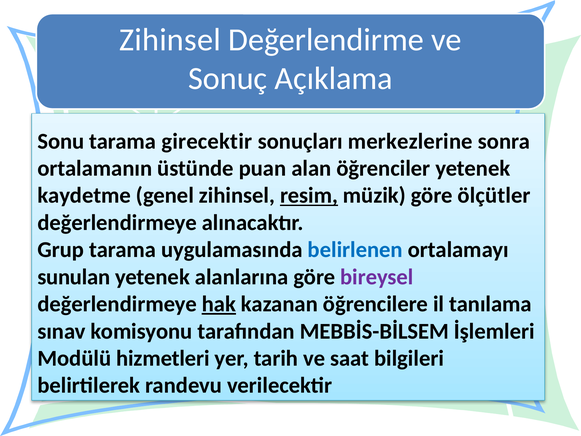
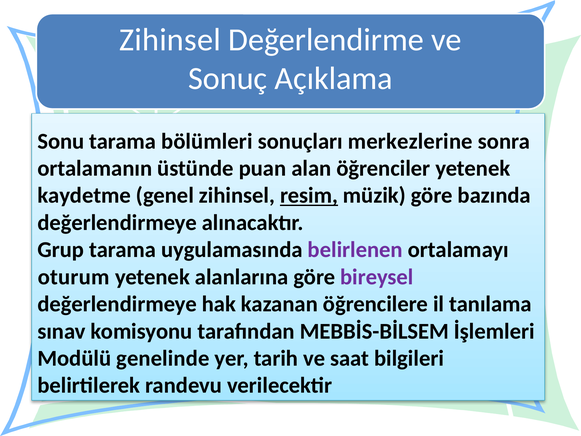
girecektir: girecektir -> bölümleri
ölçütler: ölçütler -> bazında
belirlenen colour: blue -> purple
sunulan: sunulan -> oturum
hak underline: present -> none
hizmetleri: hizmetleri -> genelinde
